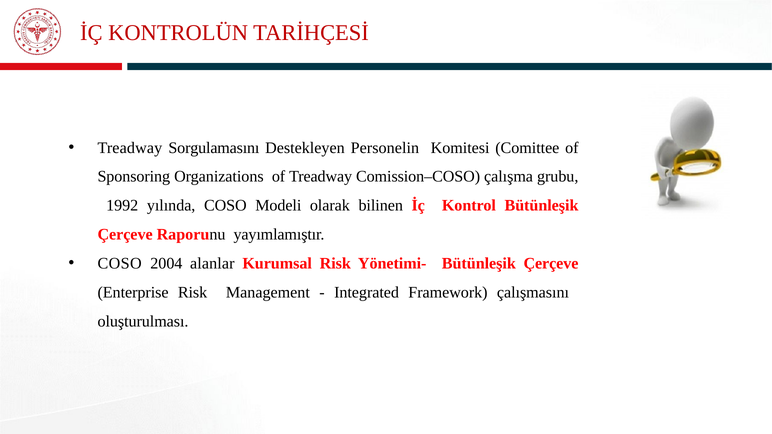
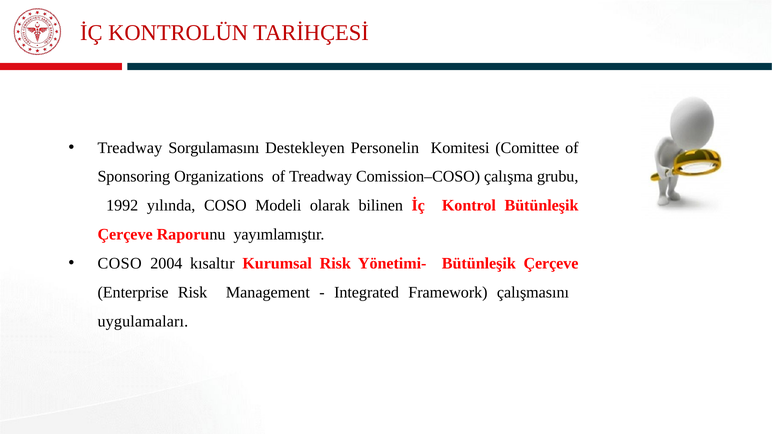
alanlar: alanlar -> kısaltır
oluşturulması: oluşturulması -> uygulamaları
